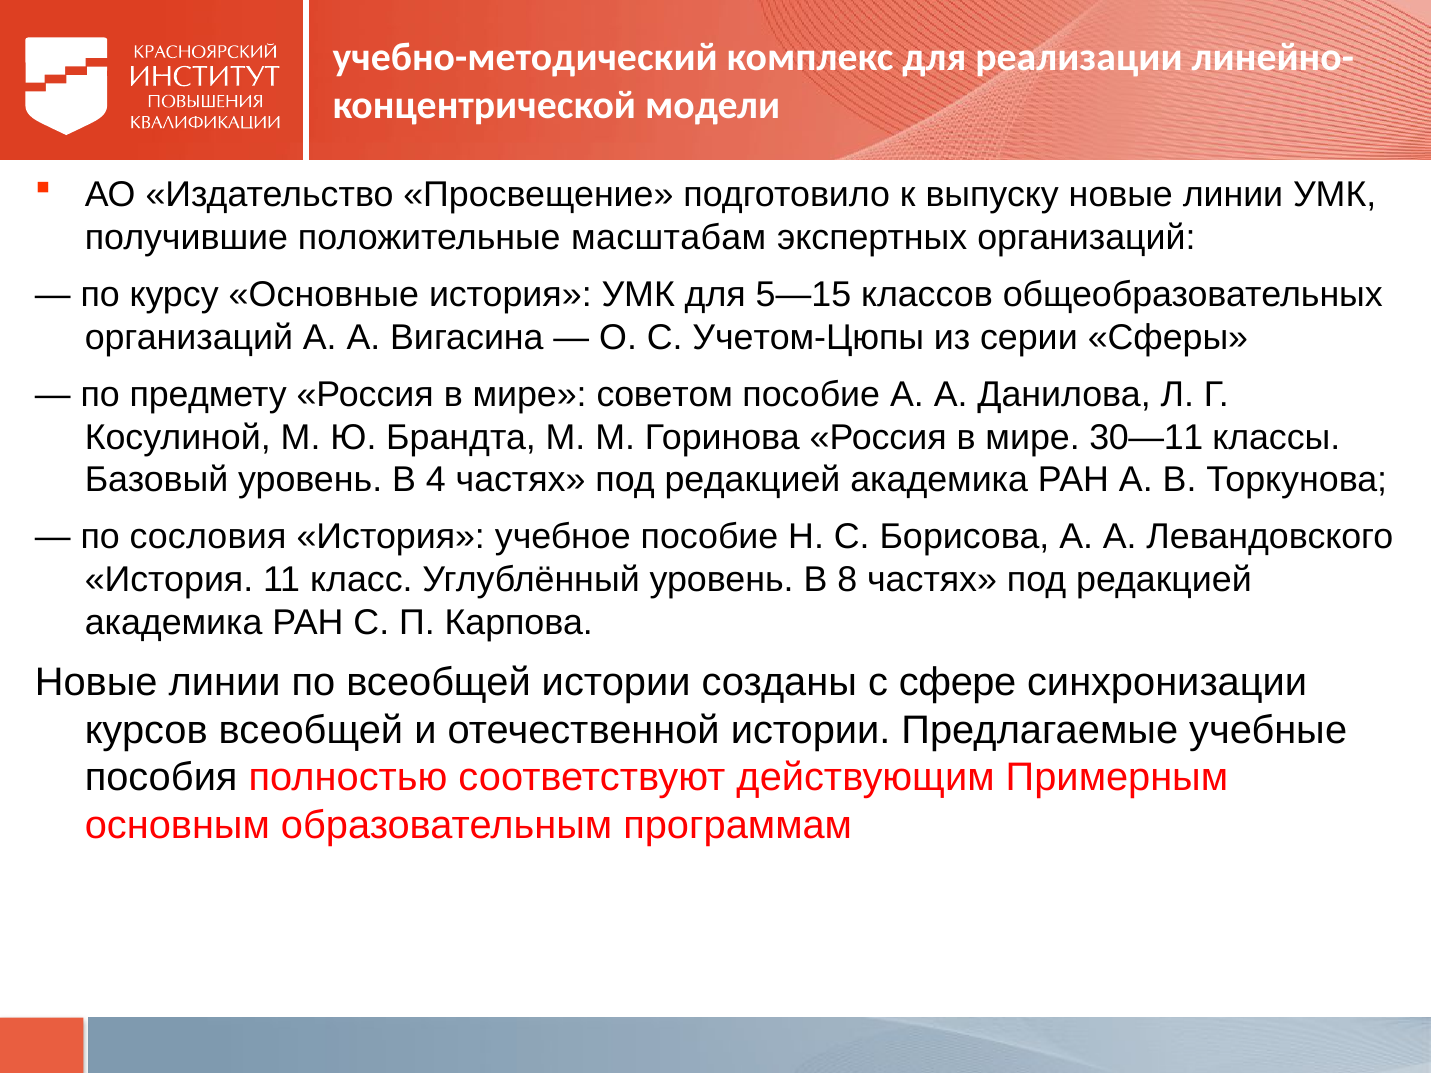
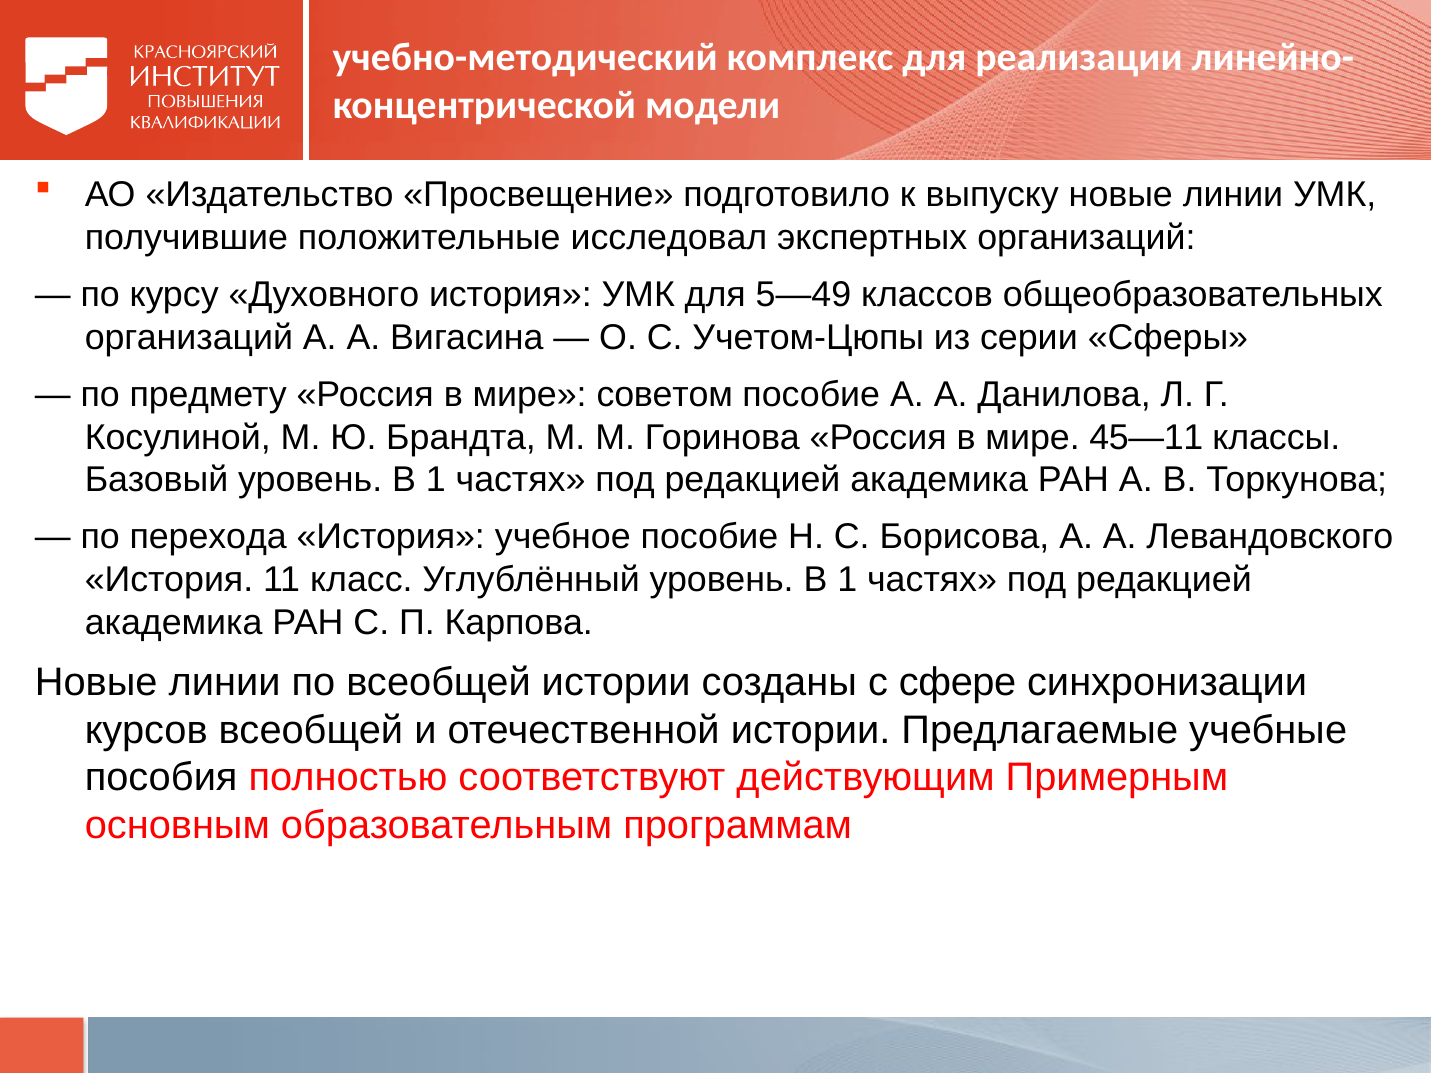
масштабам: масштабам -> исследовал
Основные: Основные -> Духовного
5—15: 5—15 -> 5—49
30—11: 30—11 -> 45—11
Базовый уровень В 4: 4 -> 1
сословия: сословия -> перехода
Углублённый уровень В 8: 8 -> 1
